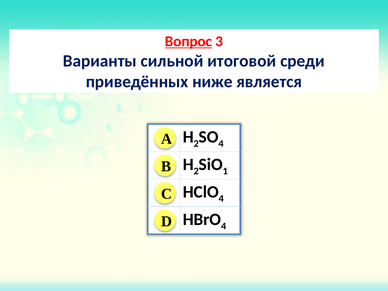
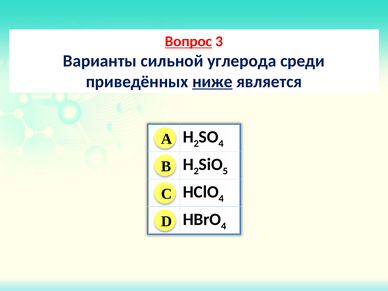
итоговой: итоговой -> углерода
ниже underline: none -> present
1: 1 -> 5
